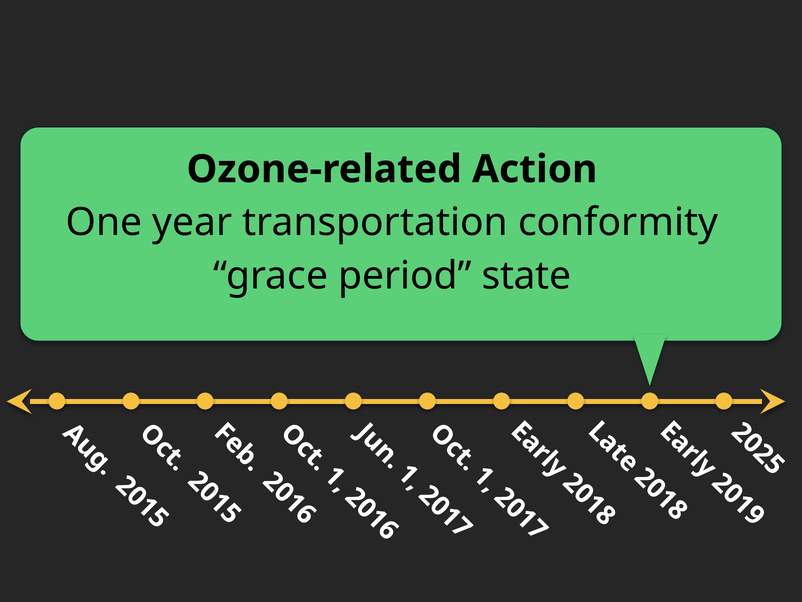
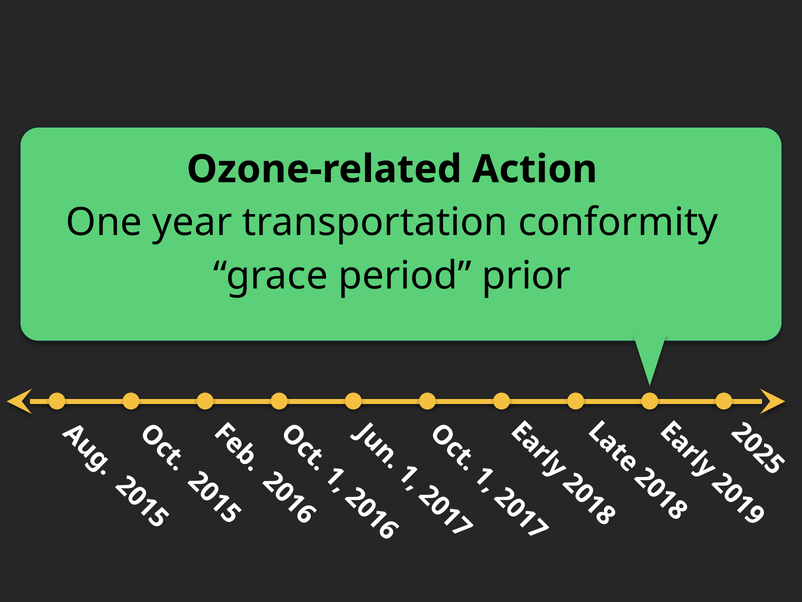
state: state -> prior
